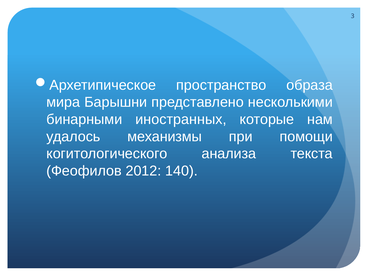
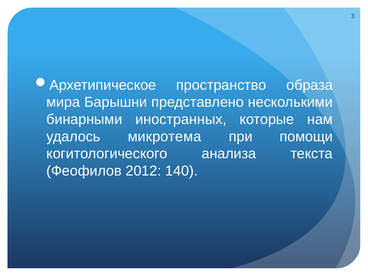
механизмы: механизмы -> микротема
